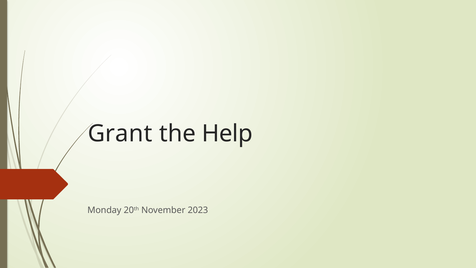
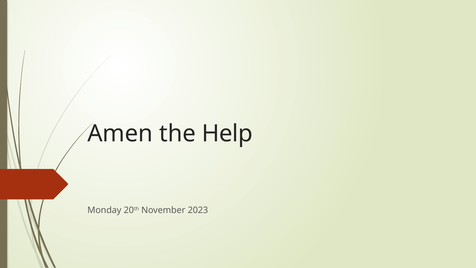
Grant: Grant -> Amen
